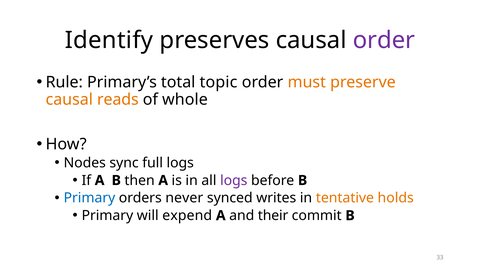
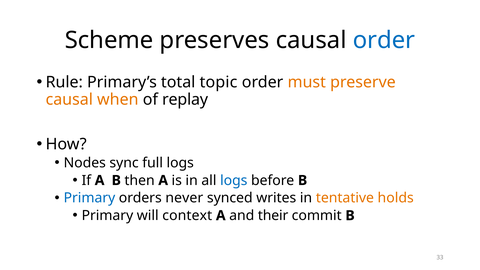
Identify: Identify -> Scheme
order at (384, 40) colour: purple -> blue
reads: reads -> when
whole: whole -> replay
logs at (234, 180) colour: purple -> blue
expend: expend -> context
